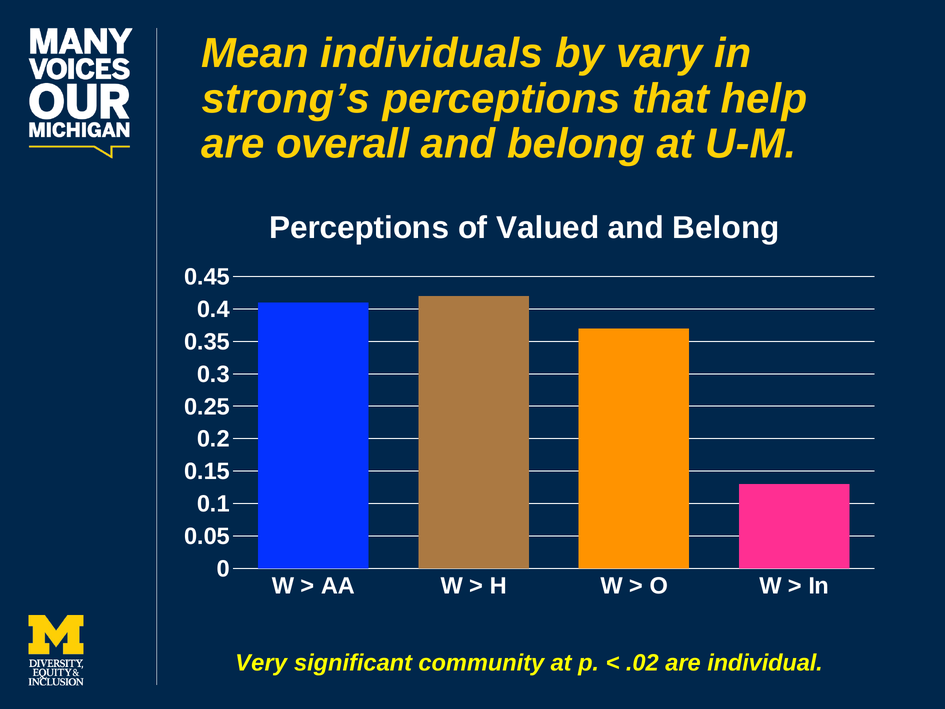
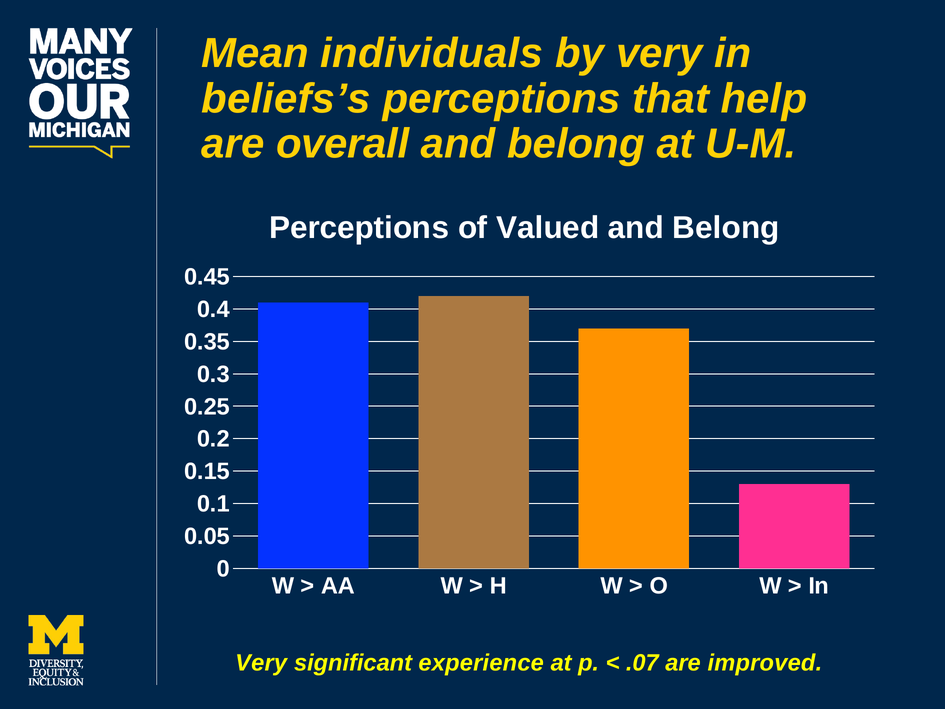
by vary: vary -> very
strong’s: strong’s -> beliefs’s
community: community -> experience
.02: .02 -> .07
individual: individual -> improved
